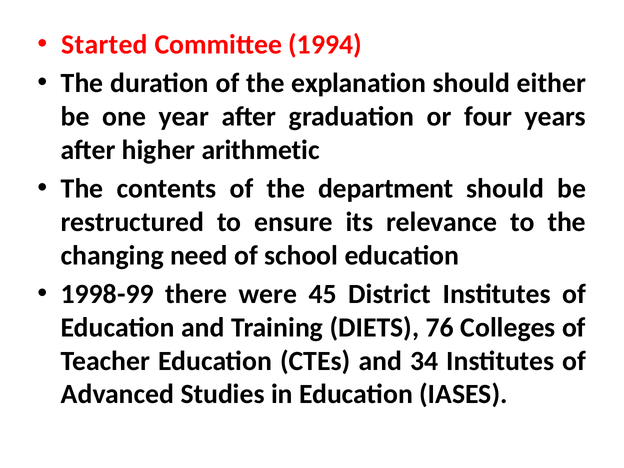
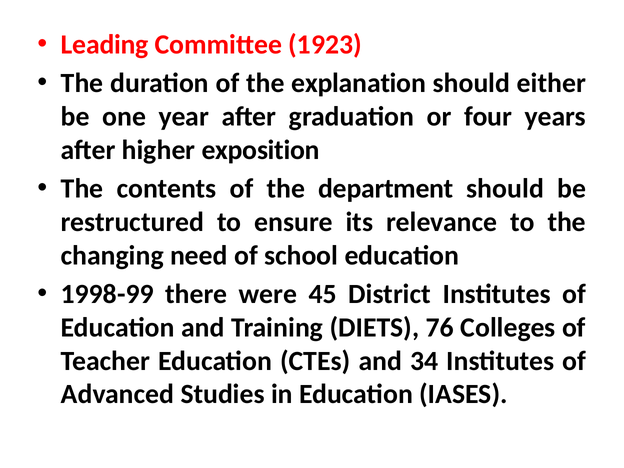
Started: Started -> Leading
1994: 1994 -> 1923
arithmetic: arithmetic -> exposition
